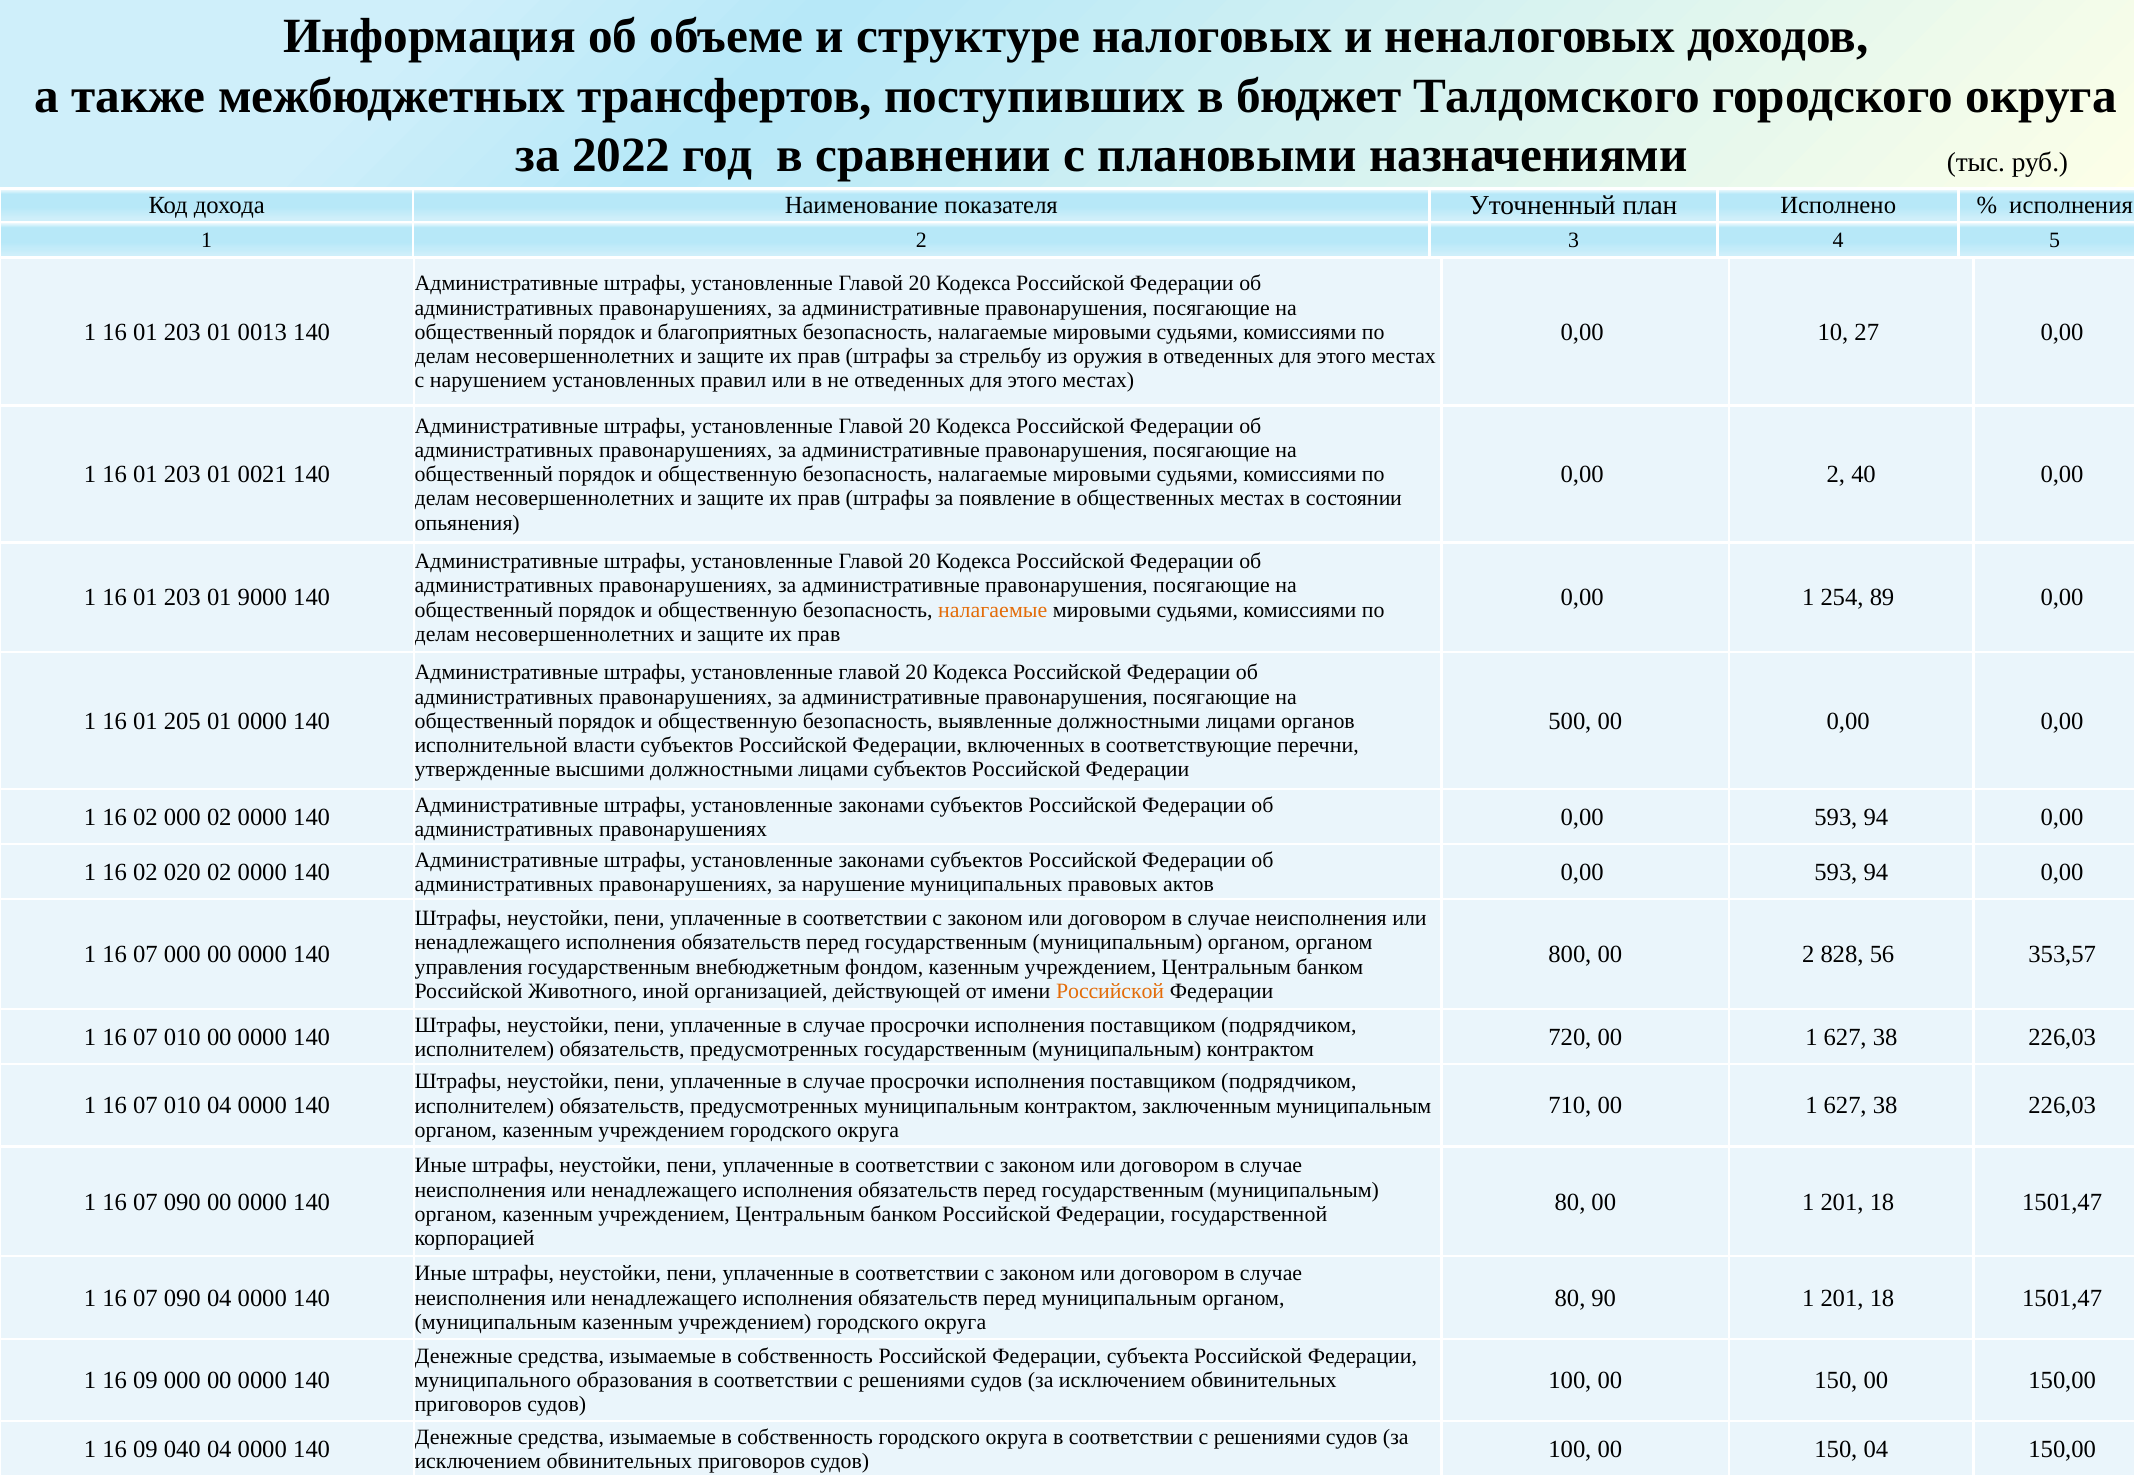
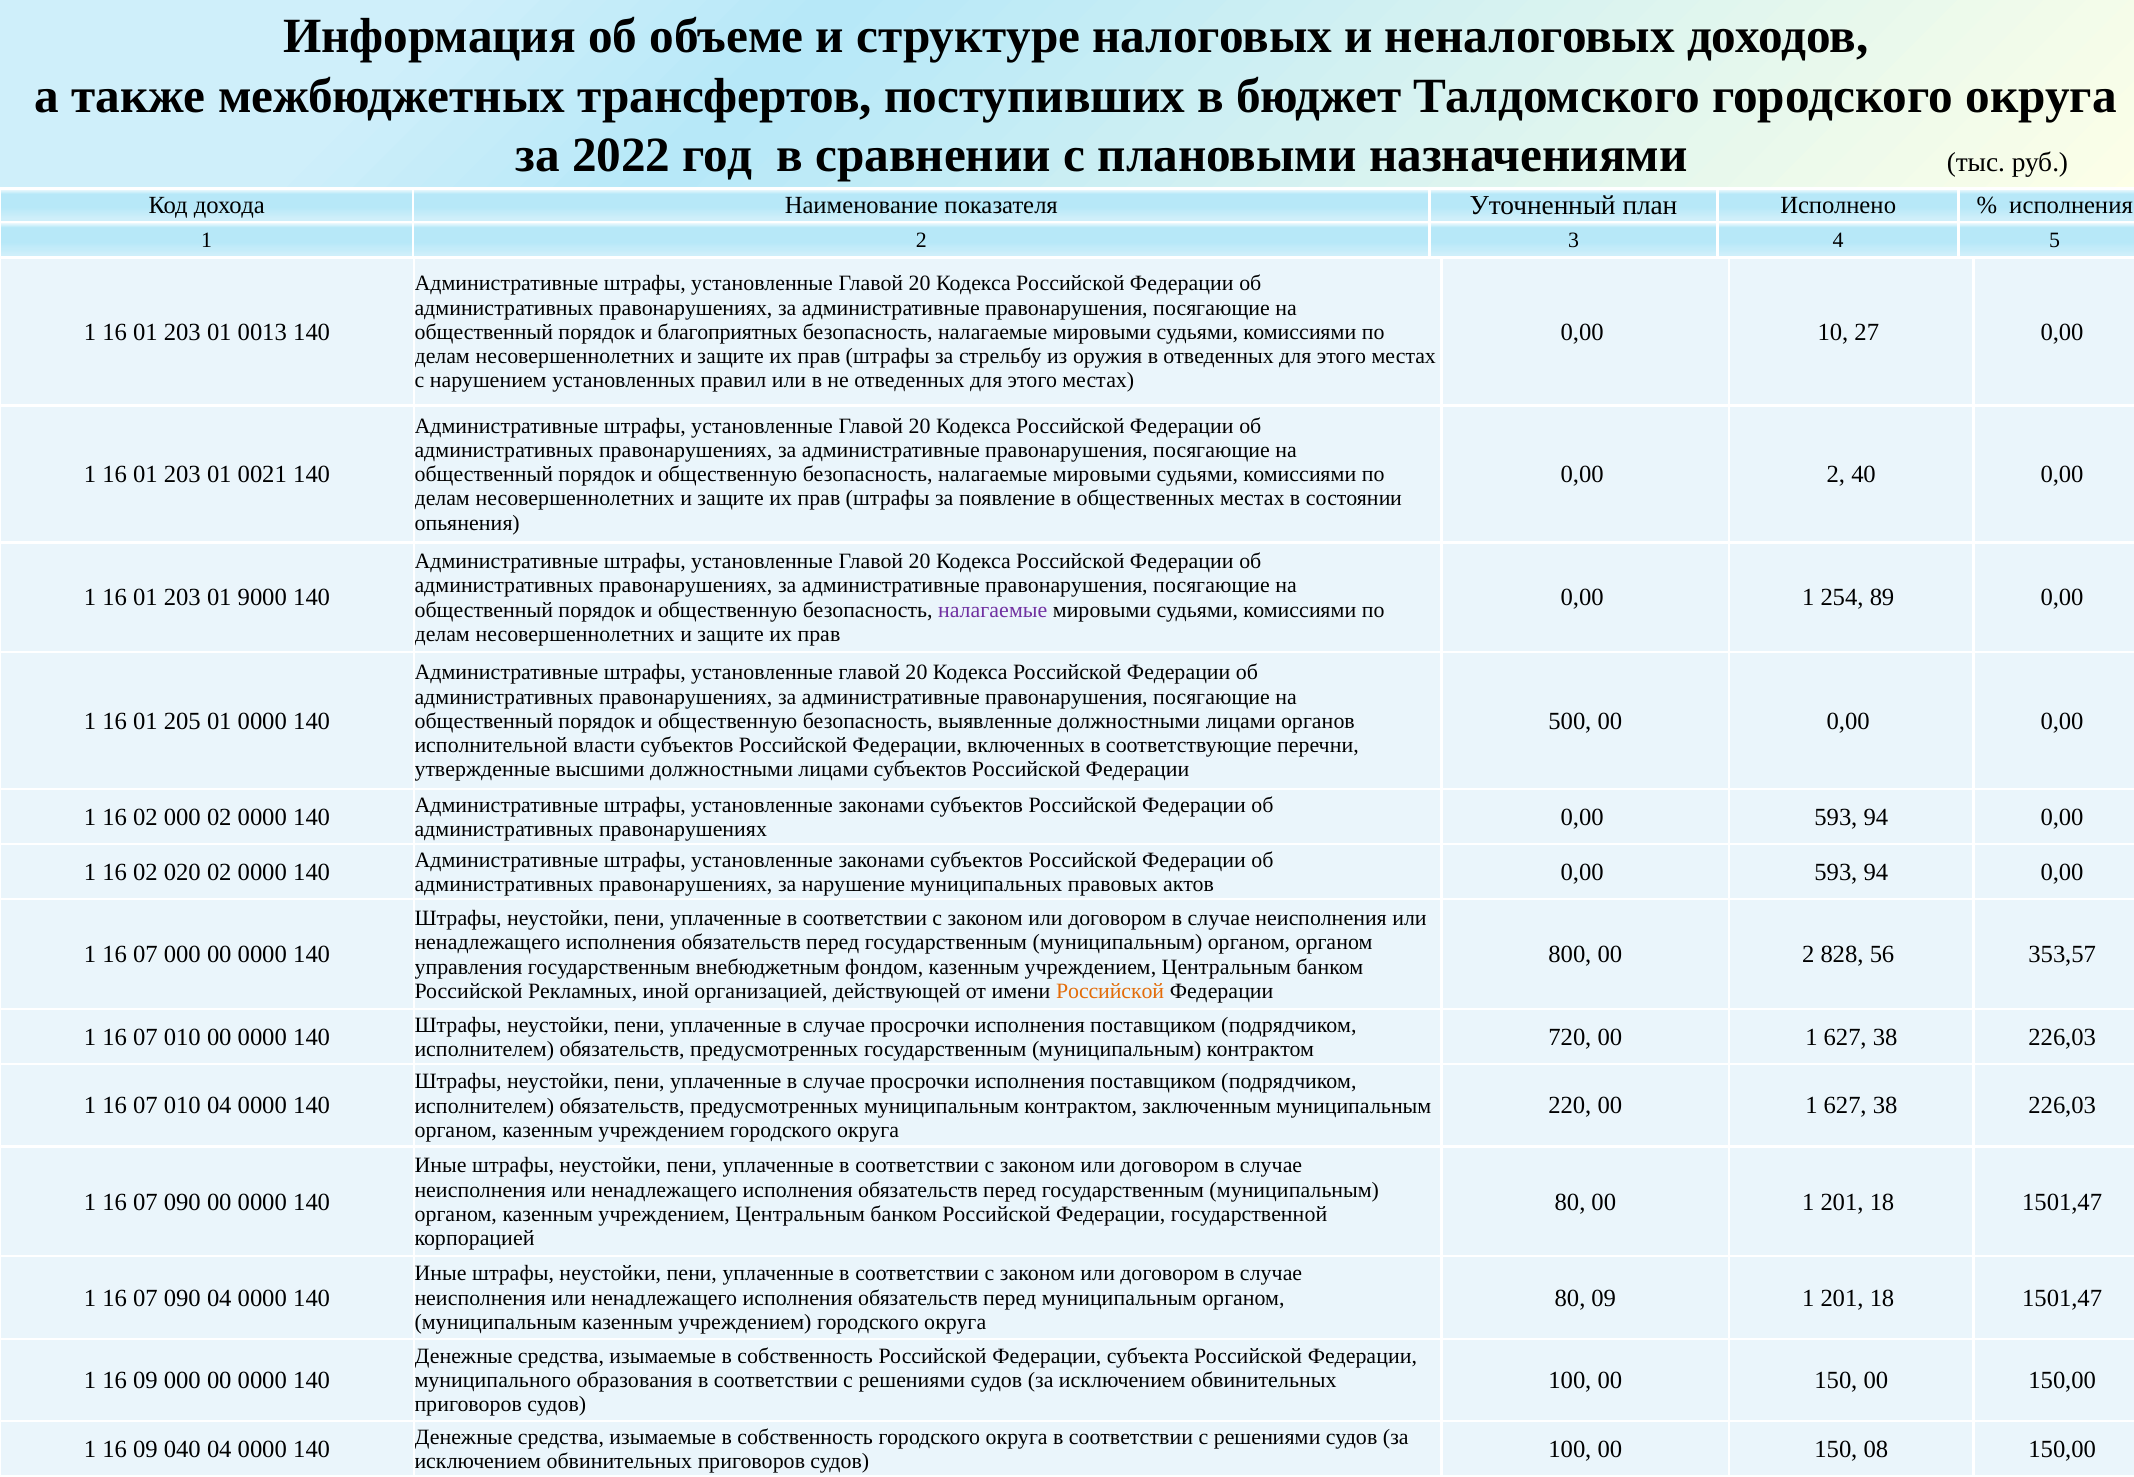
налагаемые at (993, 610) colour: orange -> purple
Животного: Животного -> Рекламных
710: 710 -> 220
80 90: 90 -> 09
150 04: 04 -> 08
